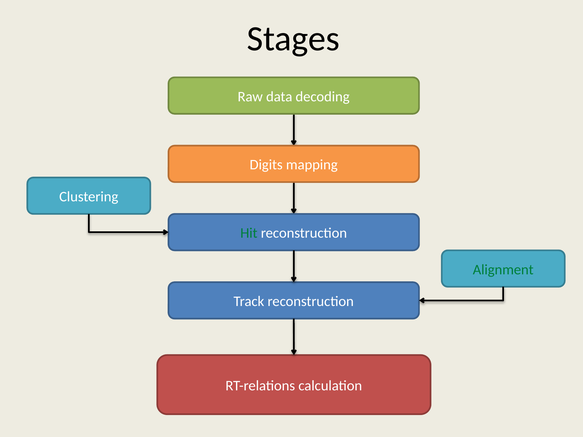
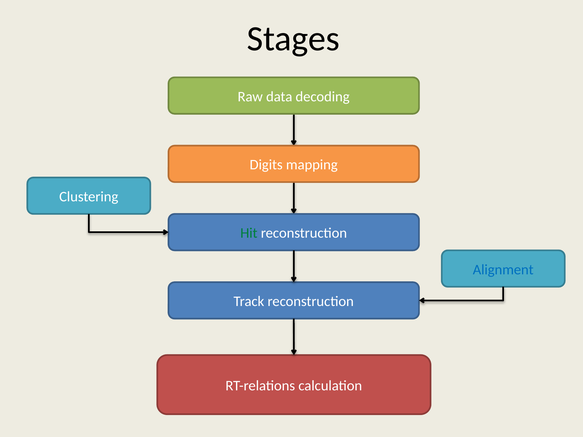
Alignment colour: green -> blue
